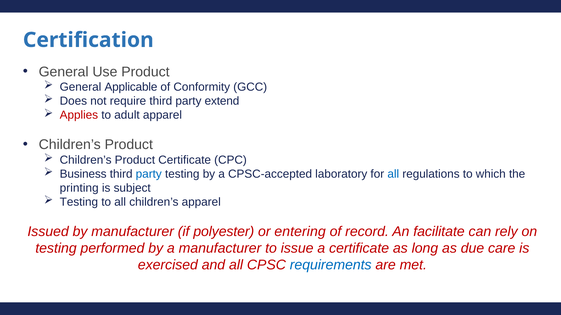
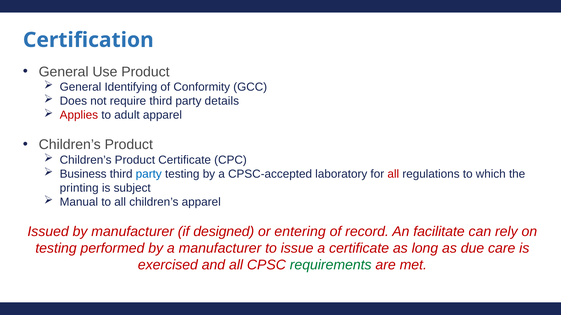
Applicable: Applicable -> Identifying
extend: extend -> details
all at (393, 174) colour: blue -> red
Testing at (79, 202): Testing -> Manual
polyester: polyester -> designed
requirements colour: blue -> green
